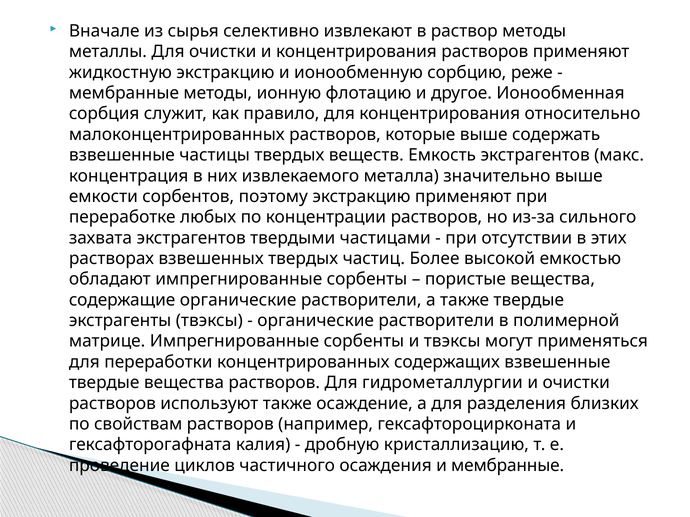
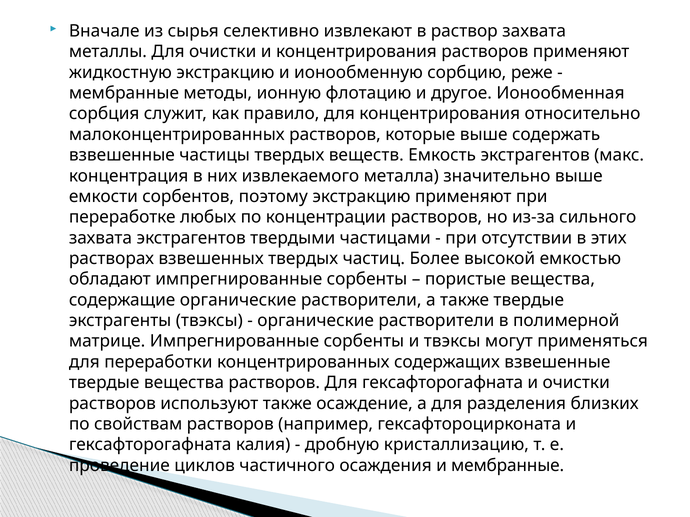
раствор методы: методы -> захвата
Для гидрометаллургии: гидрометаллургии -> гексафторогафната
